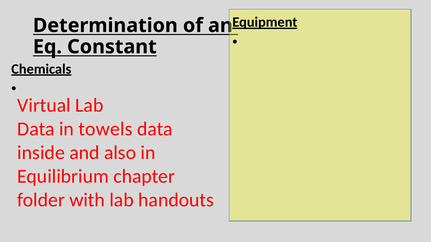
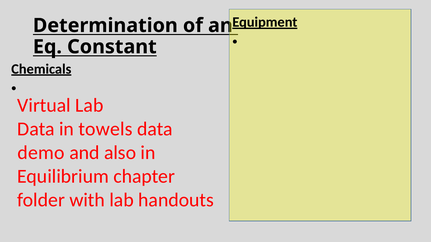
inside: inside -> demo
